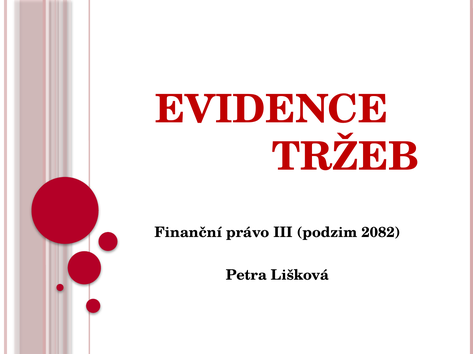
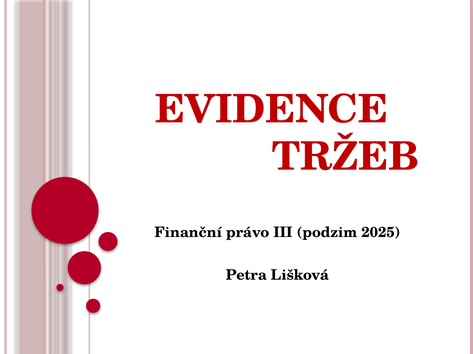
2082: 2082 -> 2025
